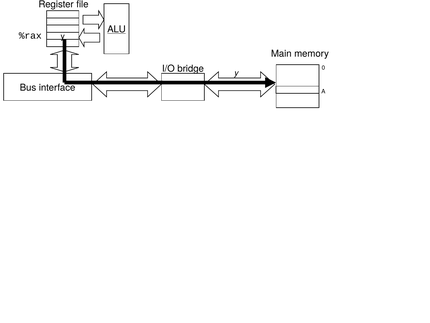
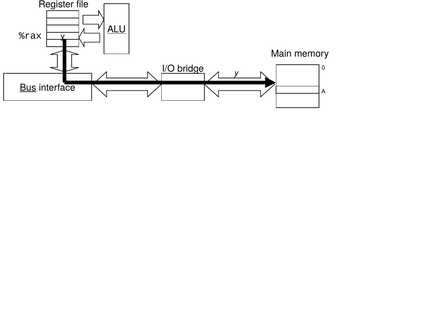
Bus underline: none -> present
